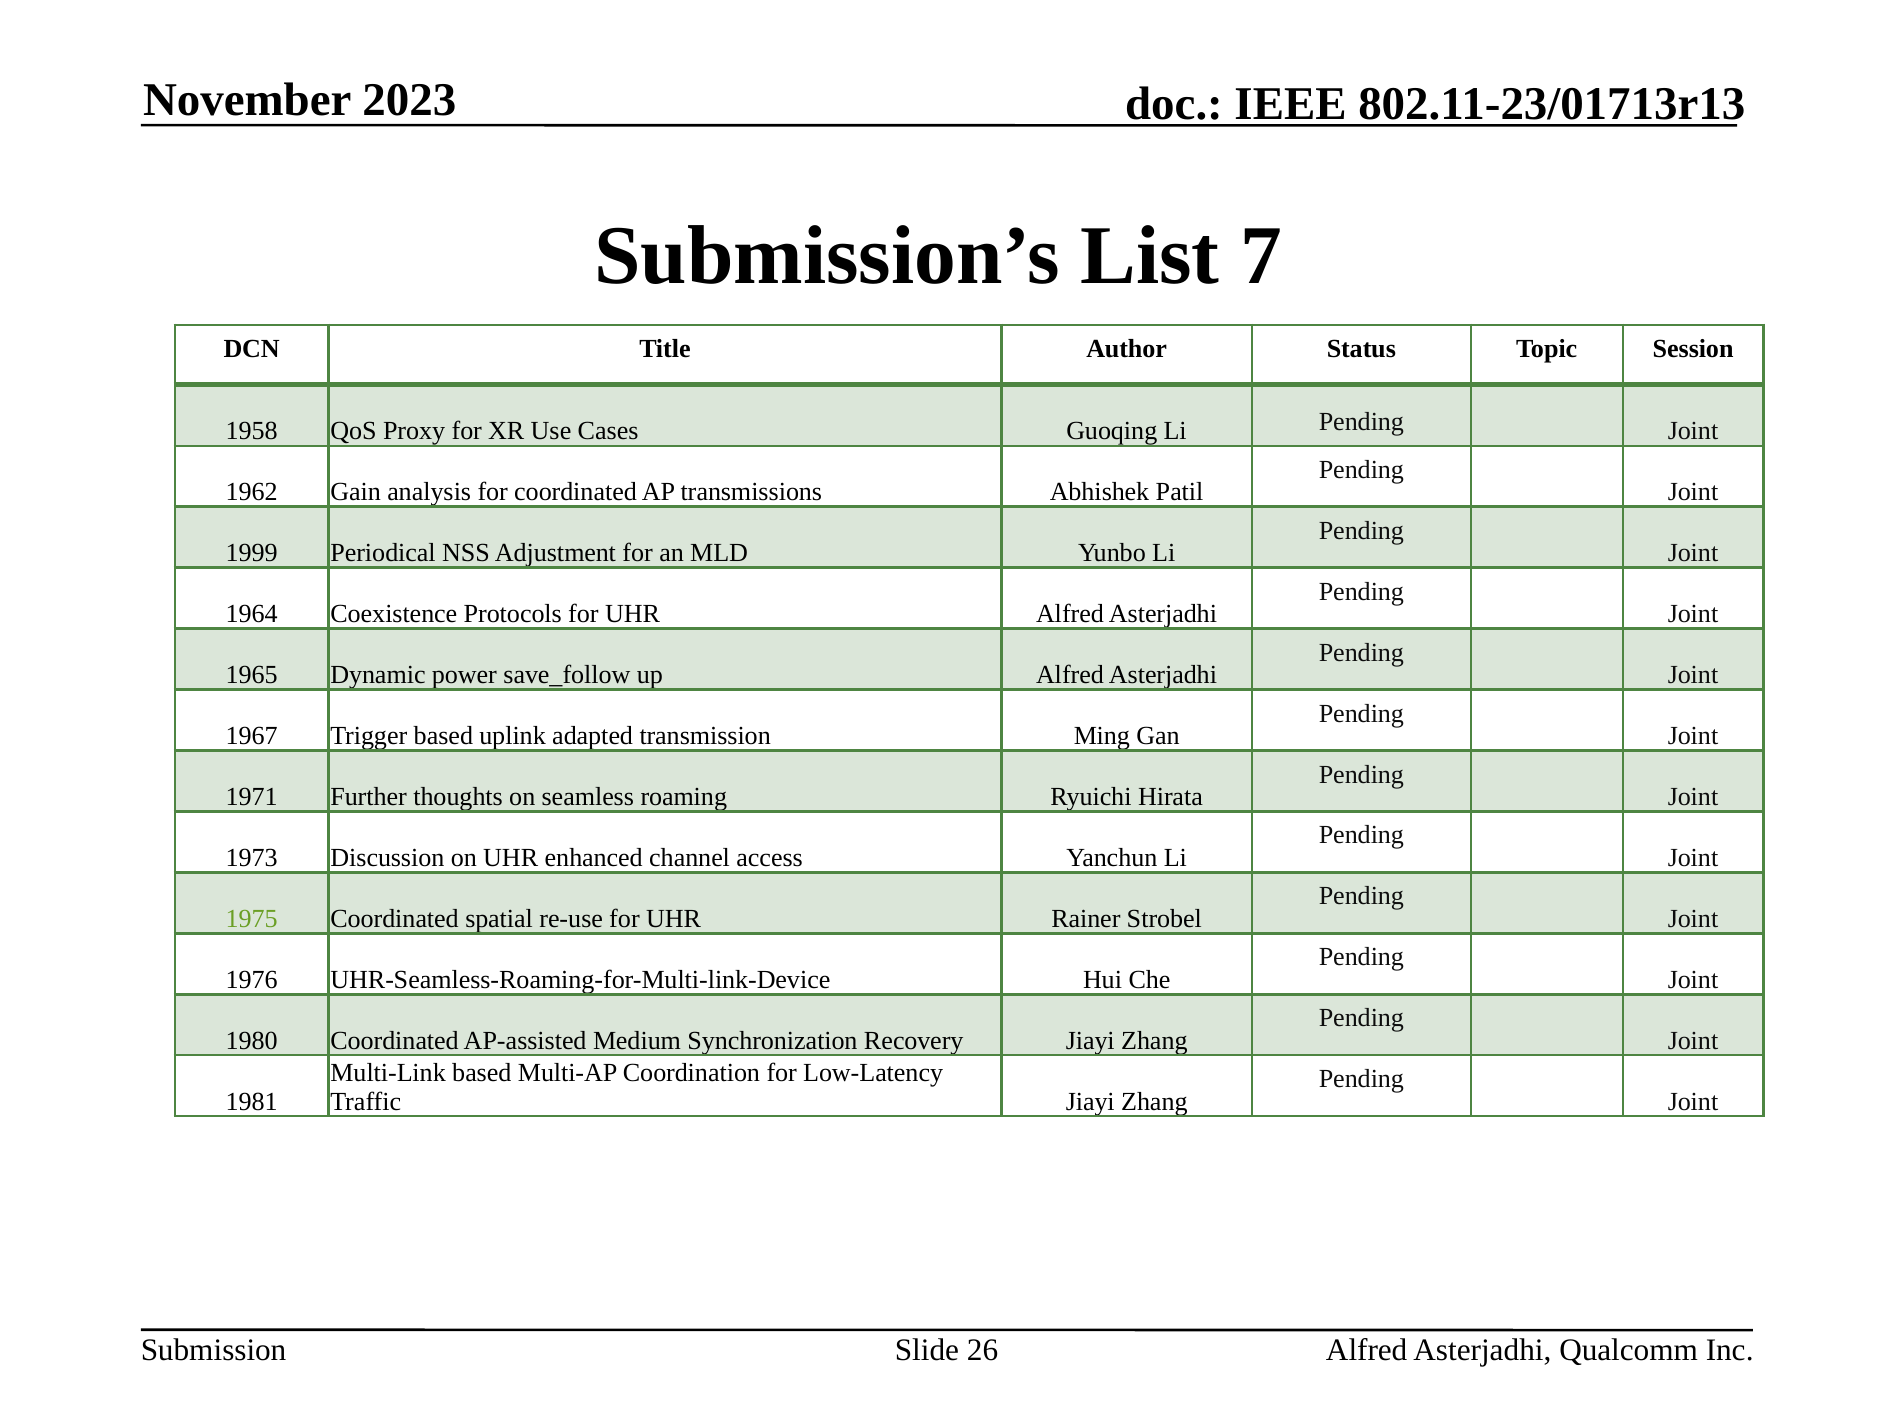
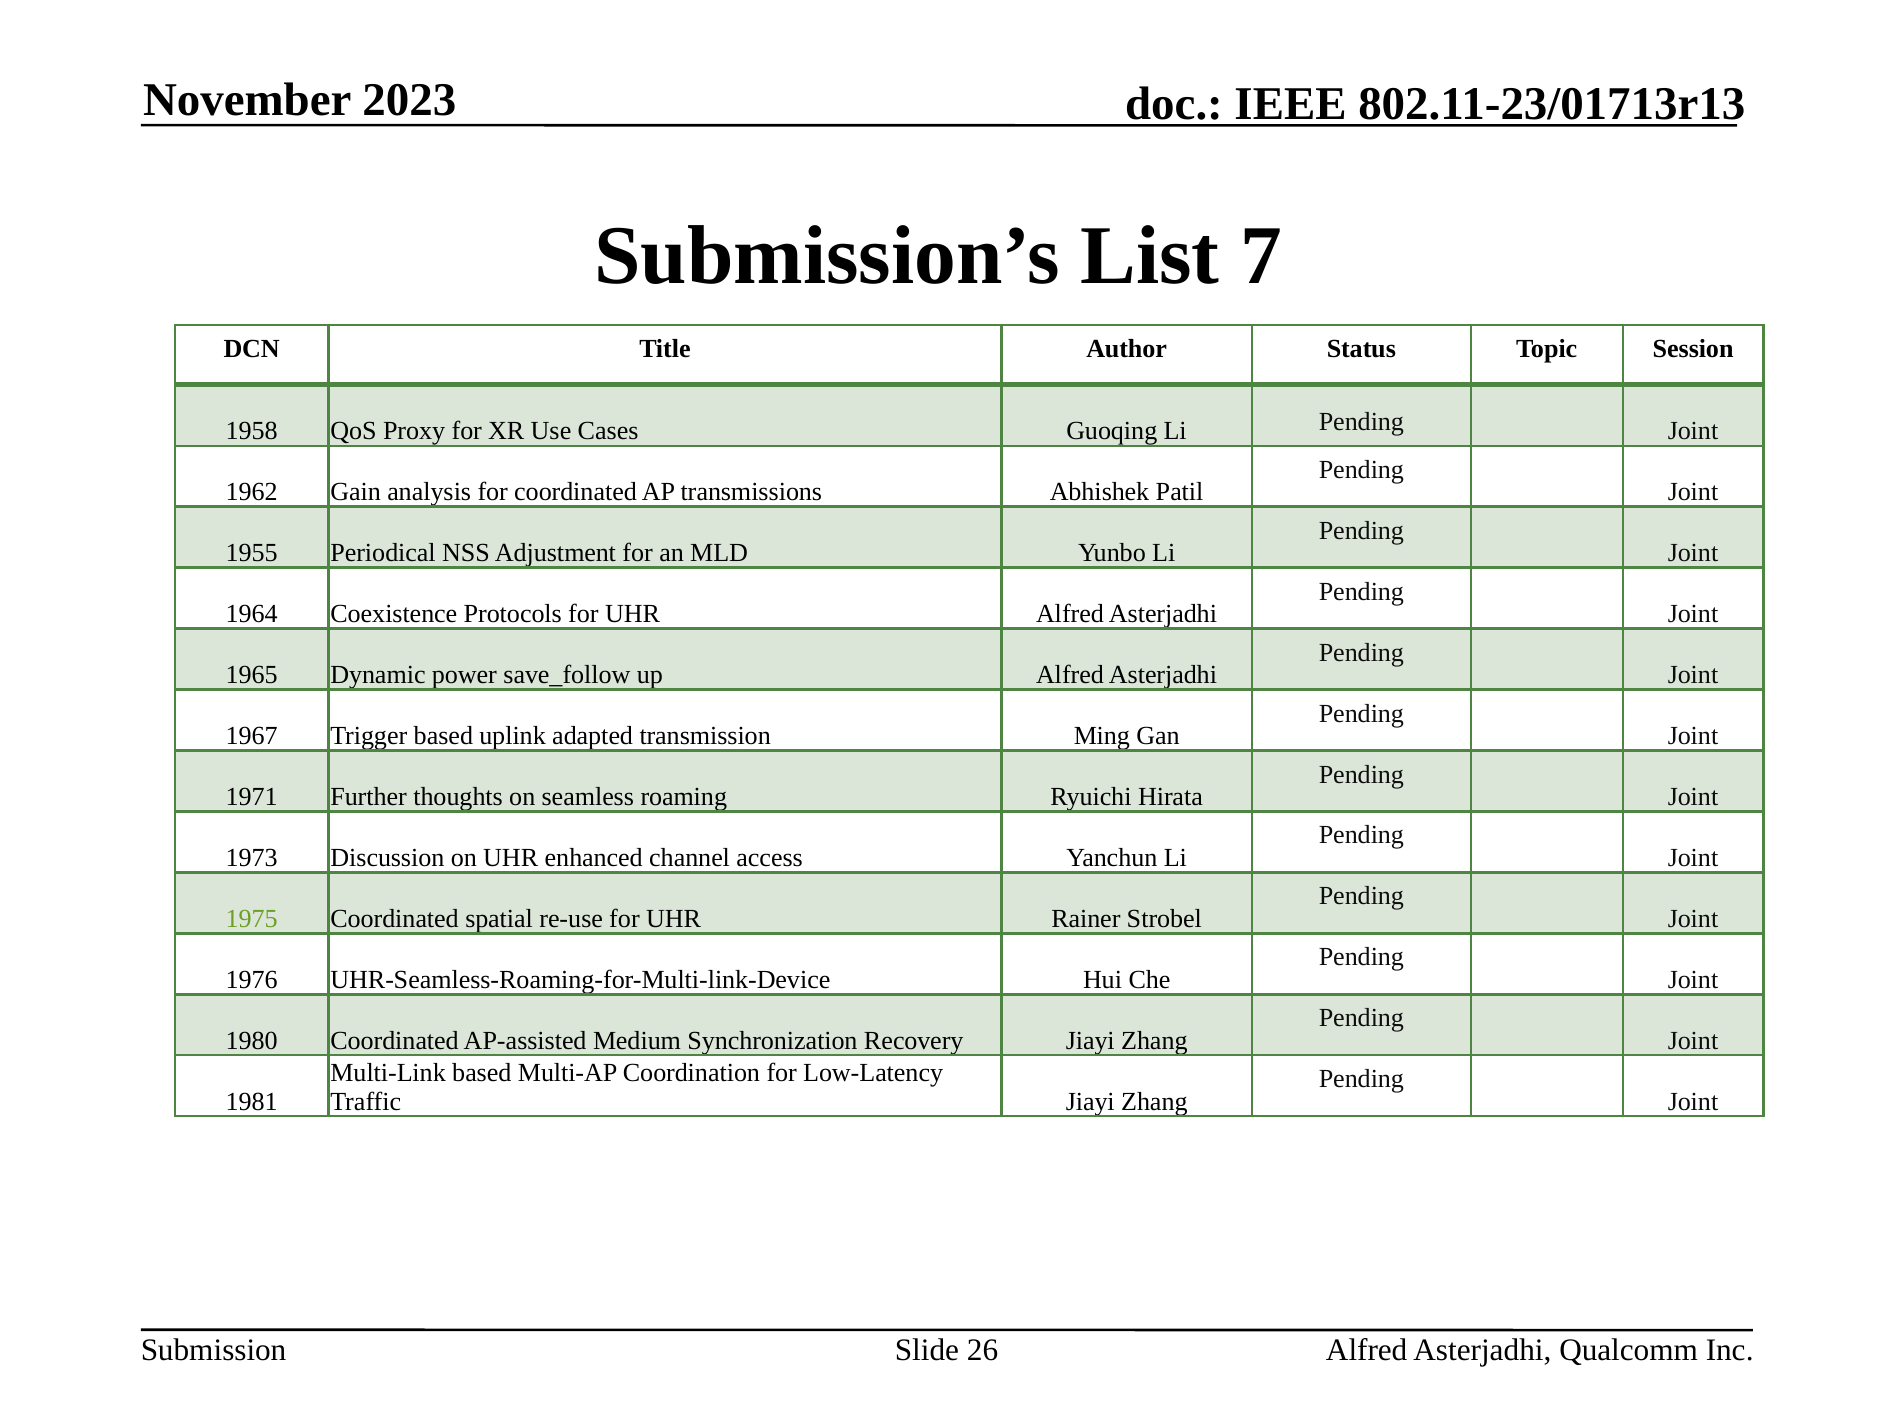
1999: 1999 -> 1955
